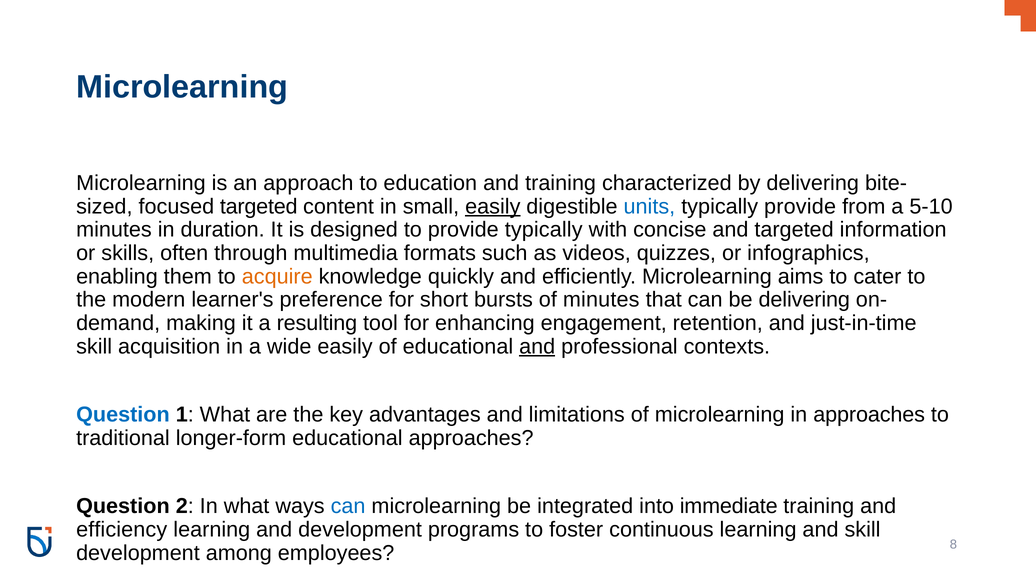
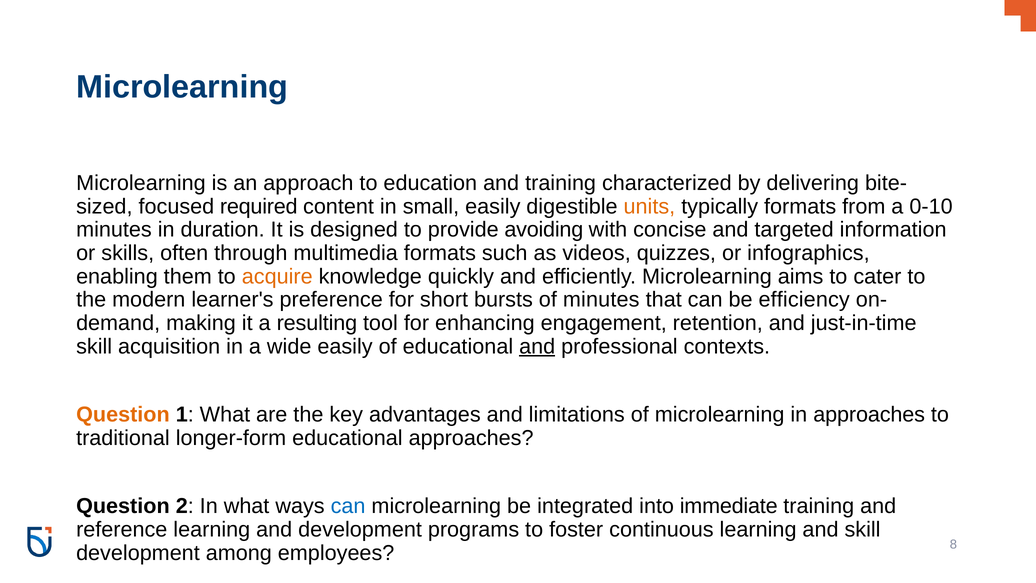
focused targeted: targeted -> required
easily at (493, 206) underline: present -> none
units colour: blue -> orange
typically provide: provide -> formats
5-10: 5-10 -> 0-10
provide typically: typically -> avoiding
be delivering: delivering -> efficiency
Question at (123, 414) colour: blue -> orange
efficiency: efficiency -> reference
